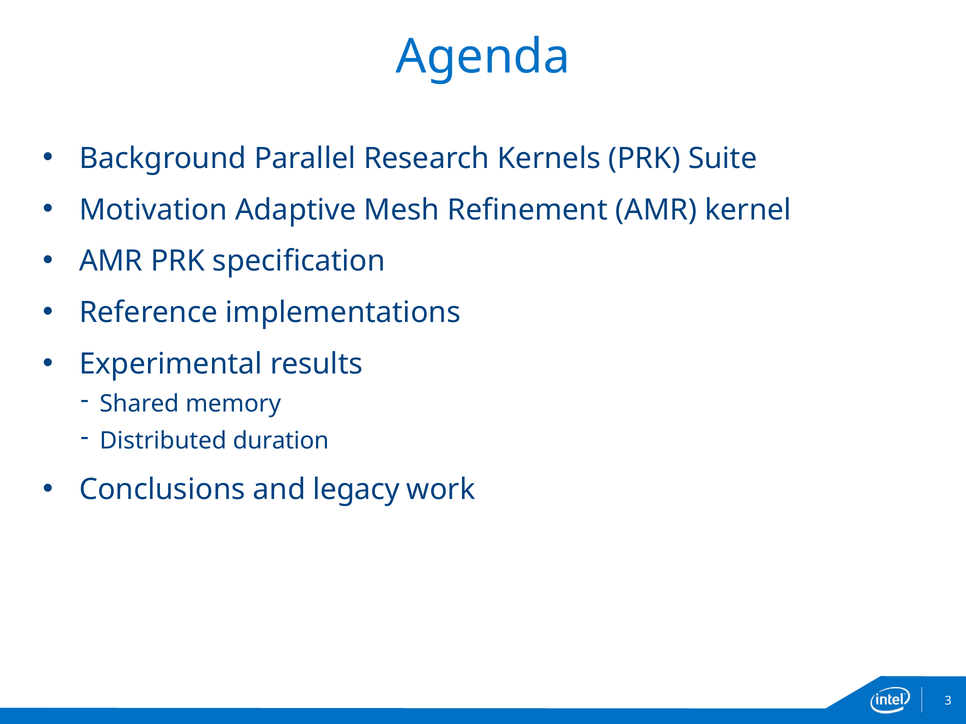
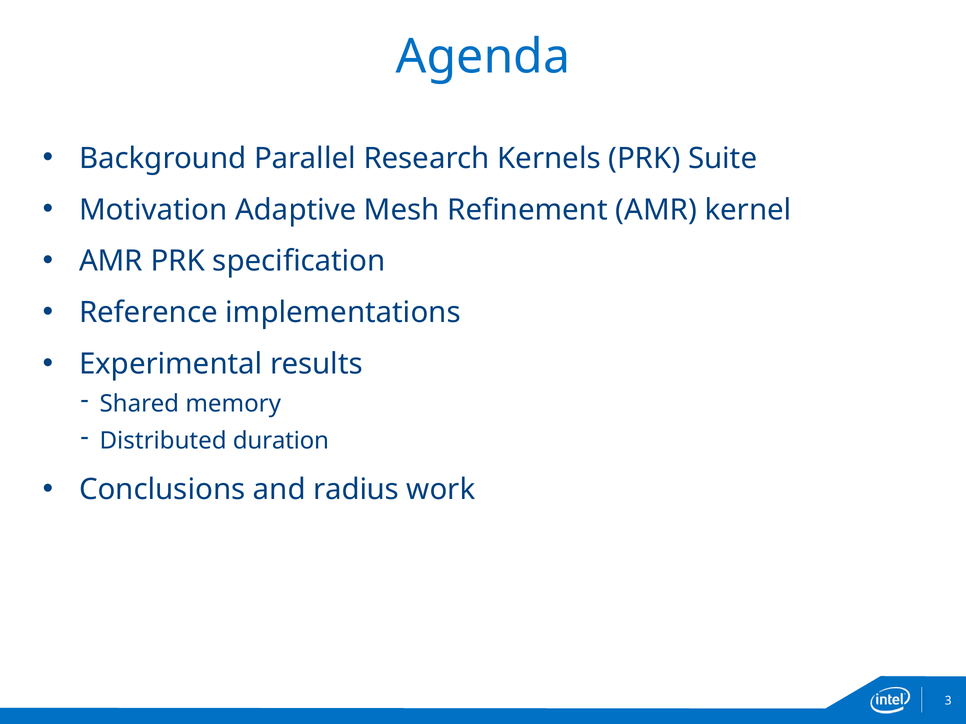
legacy: legacy -> radius
